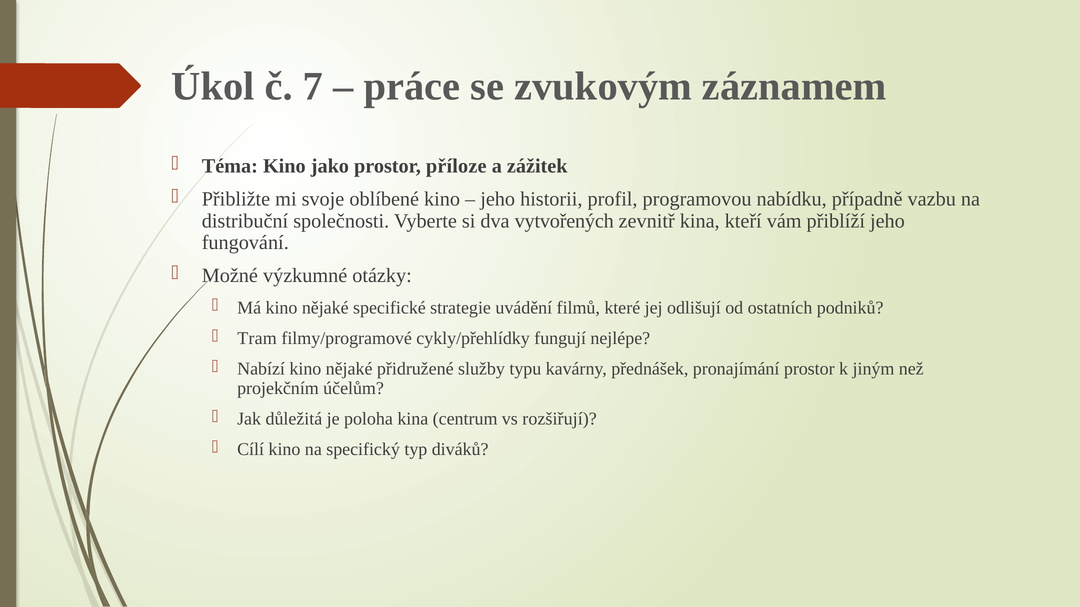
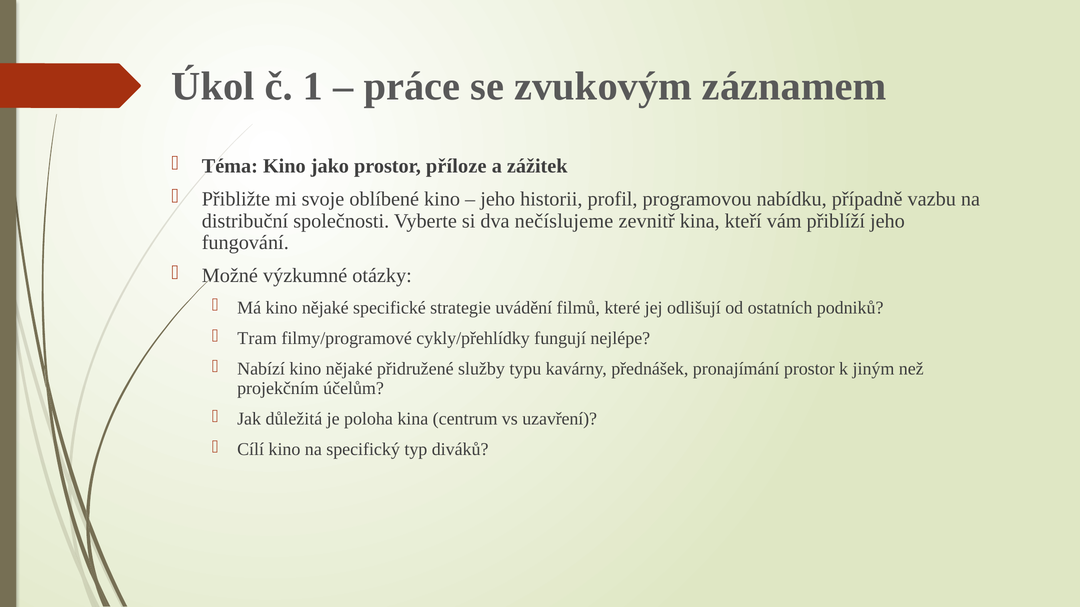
7: 7 -> 1
vytvořených: vytvořených -> nečíslujeme
rozšiřují: rozšiřují -> uzavření
